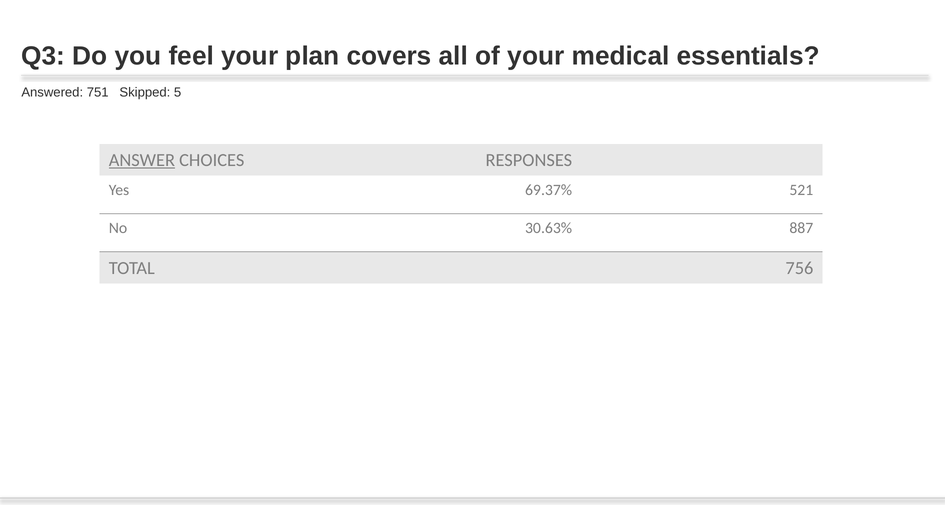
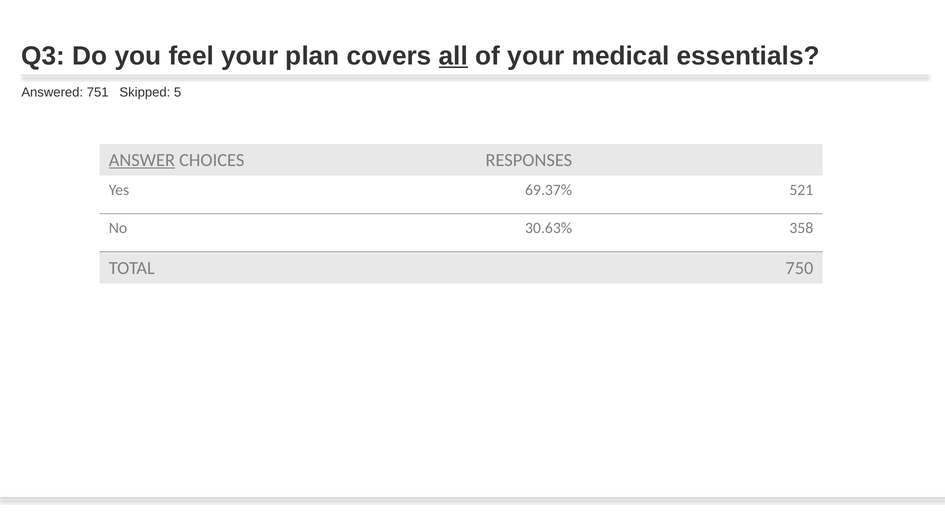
all underline: none -> present
887: 887 -> 358
756: 756 -> 750
